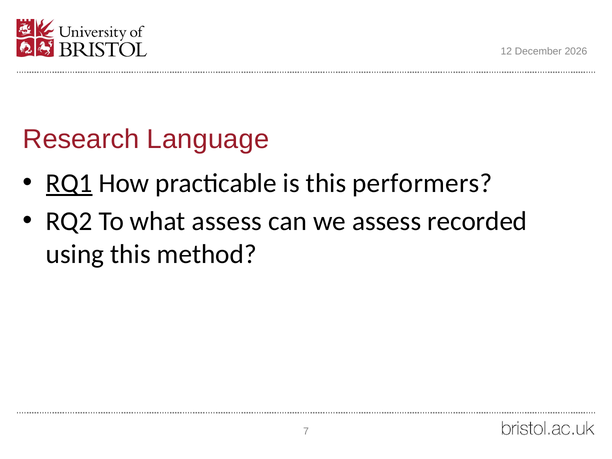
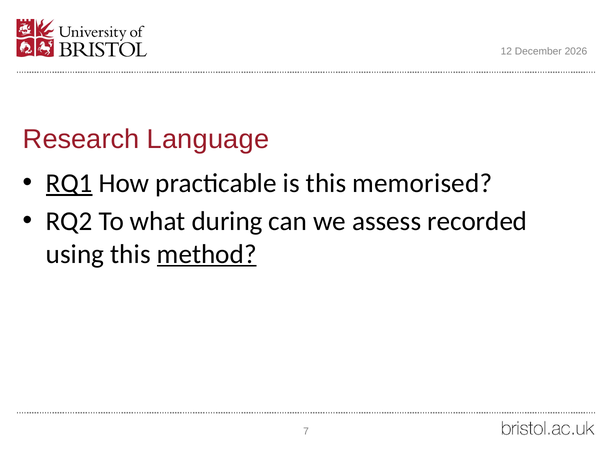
performers: performers -> memorised
what assess: assess -> during
method underline: none -> present
